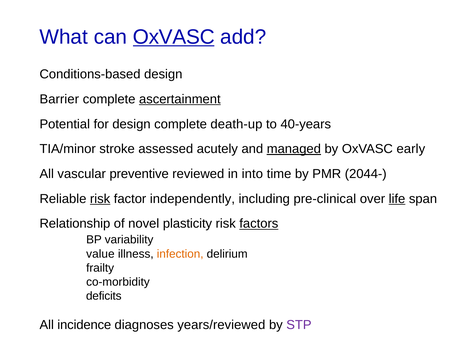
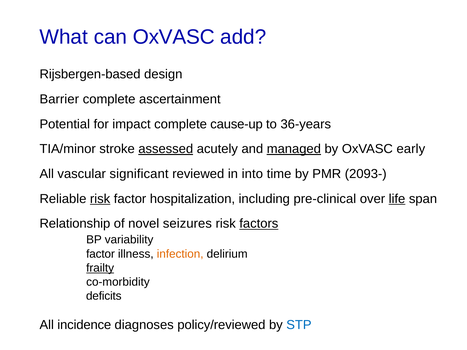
OxVASC at (174, 37) underline: present -> none
Conditions-based: Conditions-based -> Rijsbergen-based
ascertainment underline: present -> none
for design: design -> impact
death-up: death-up -> cause-up
40-years: 40-years -> 36-years
assessed underline: none -> present
preventive: preventive -> significant
2044-: 2044- -> 2093-
independently: independently -> hospitalization
plasticity: plasticity -> seizures
value at (100, 254): value -> factor
frailty underline: none -> present
years/reviewed: years/reviewed -> policy/reviewed
STP colour: purple -> blue
